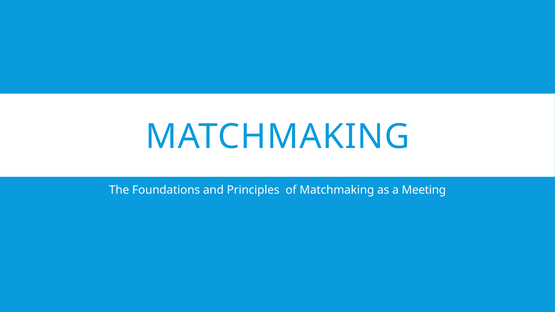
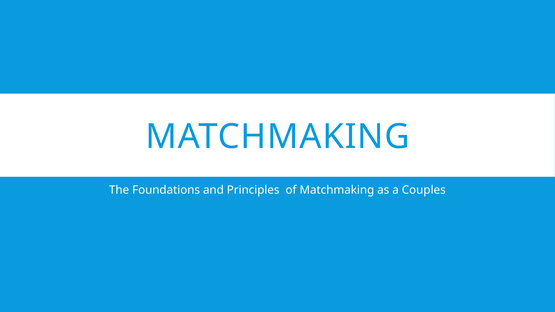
Meeting: Meeting -> Couples
